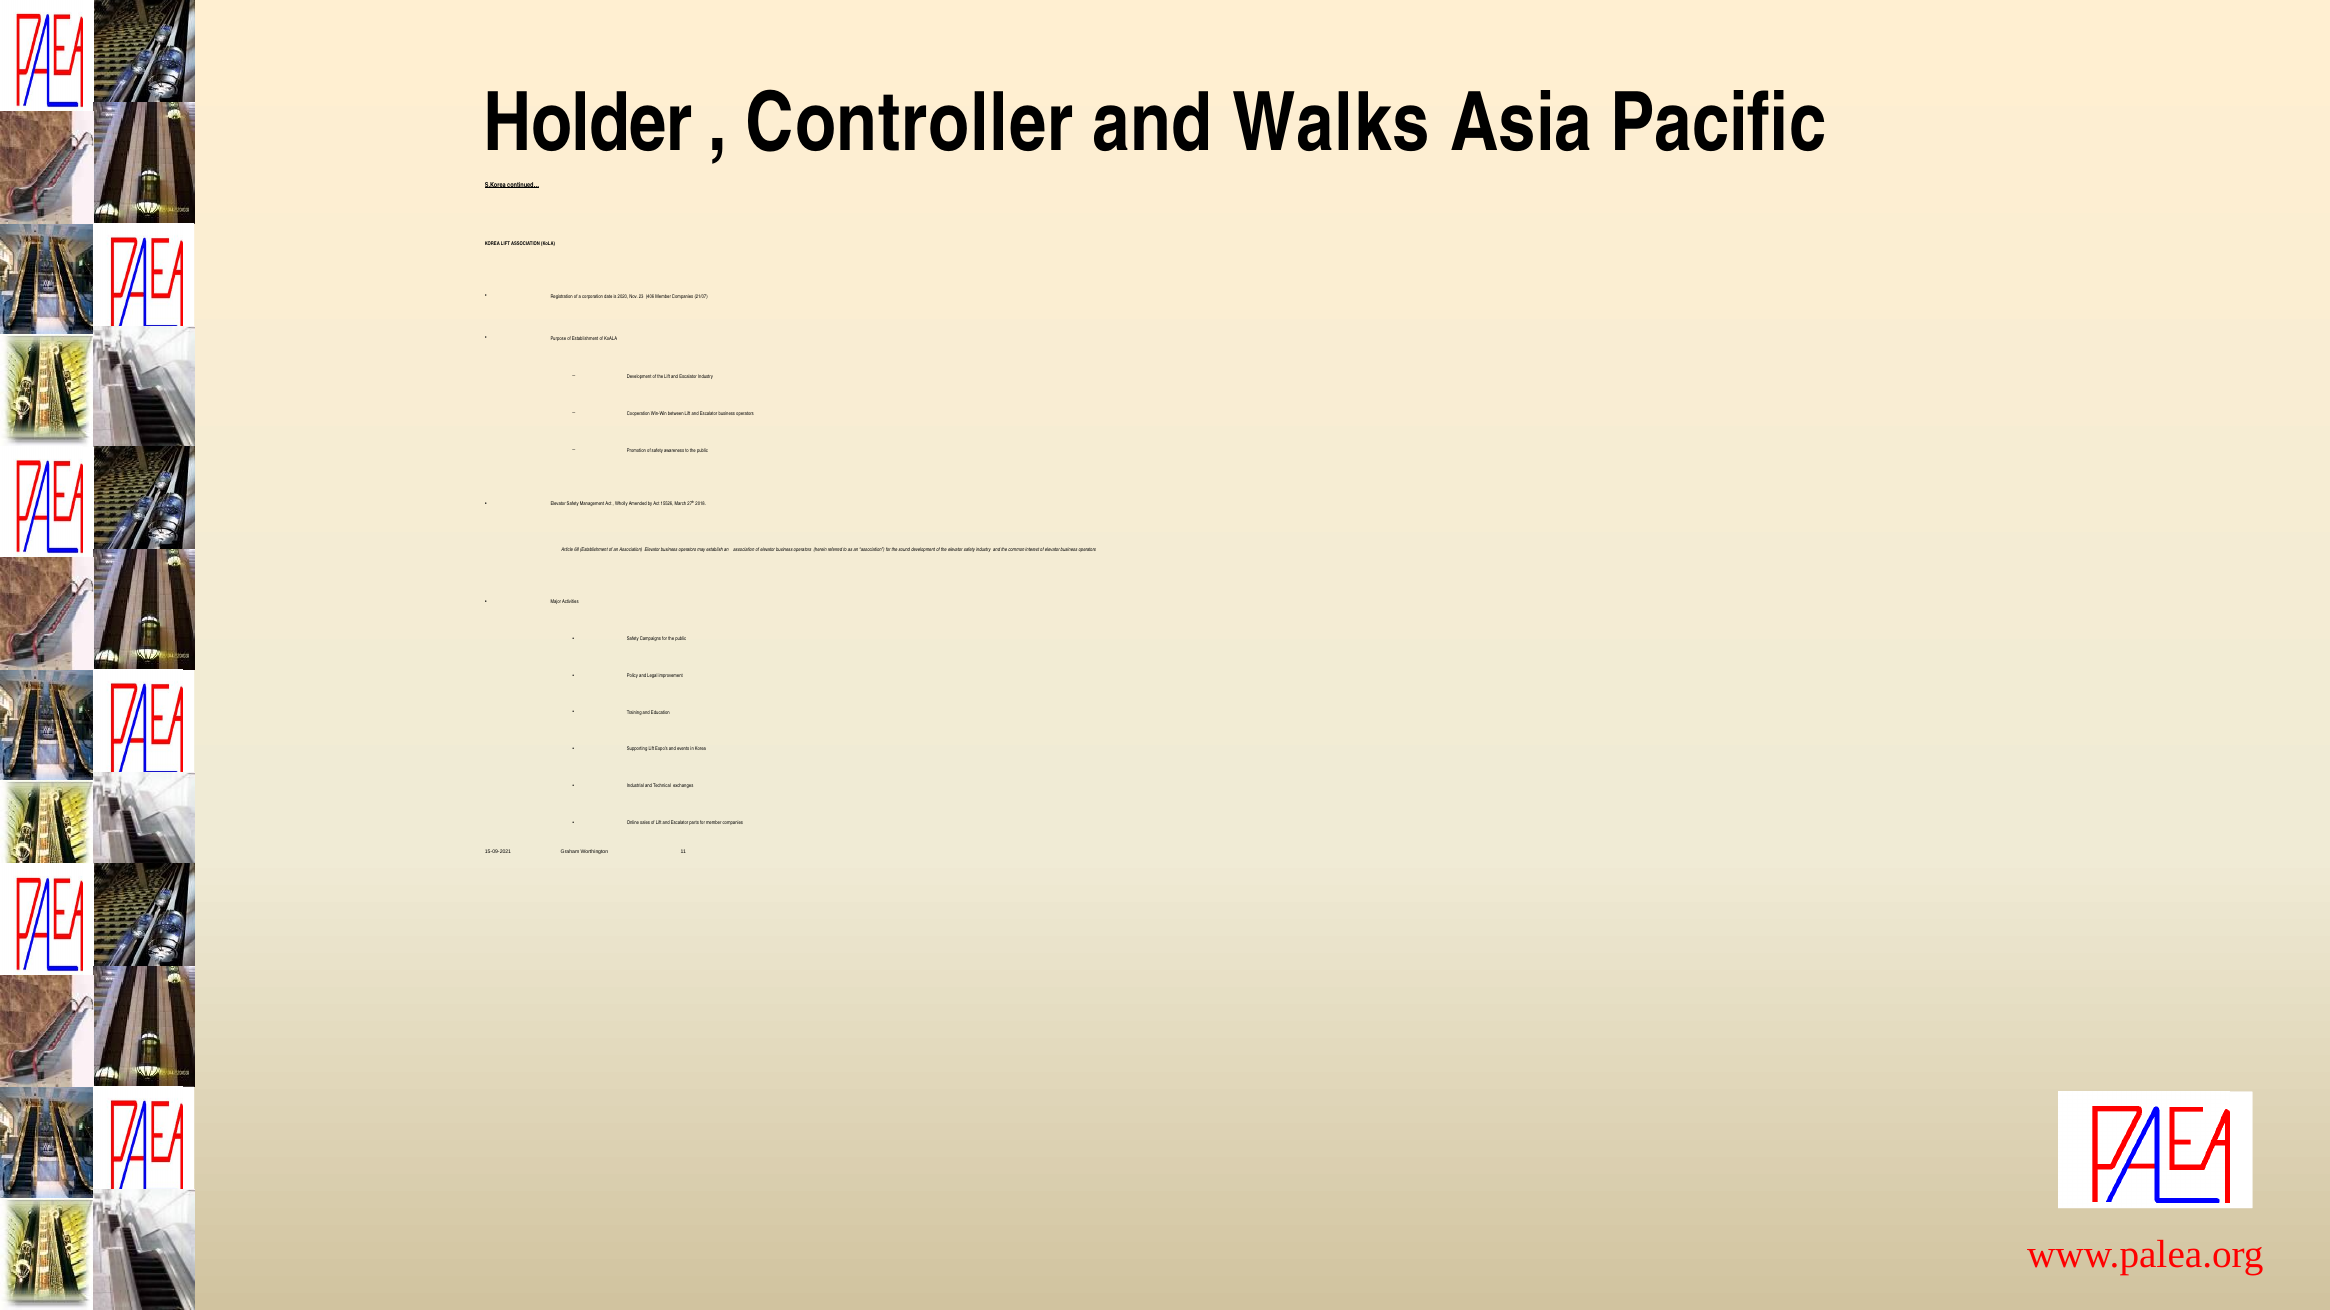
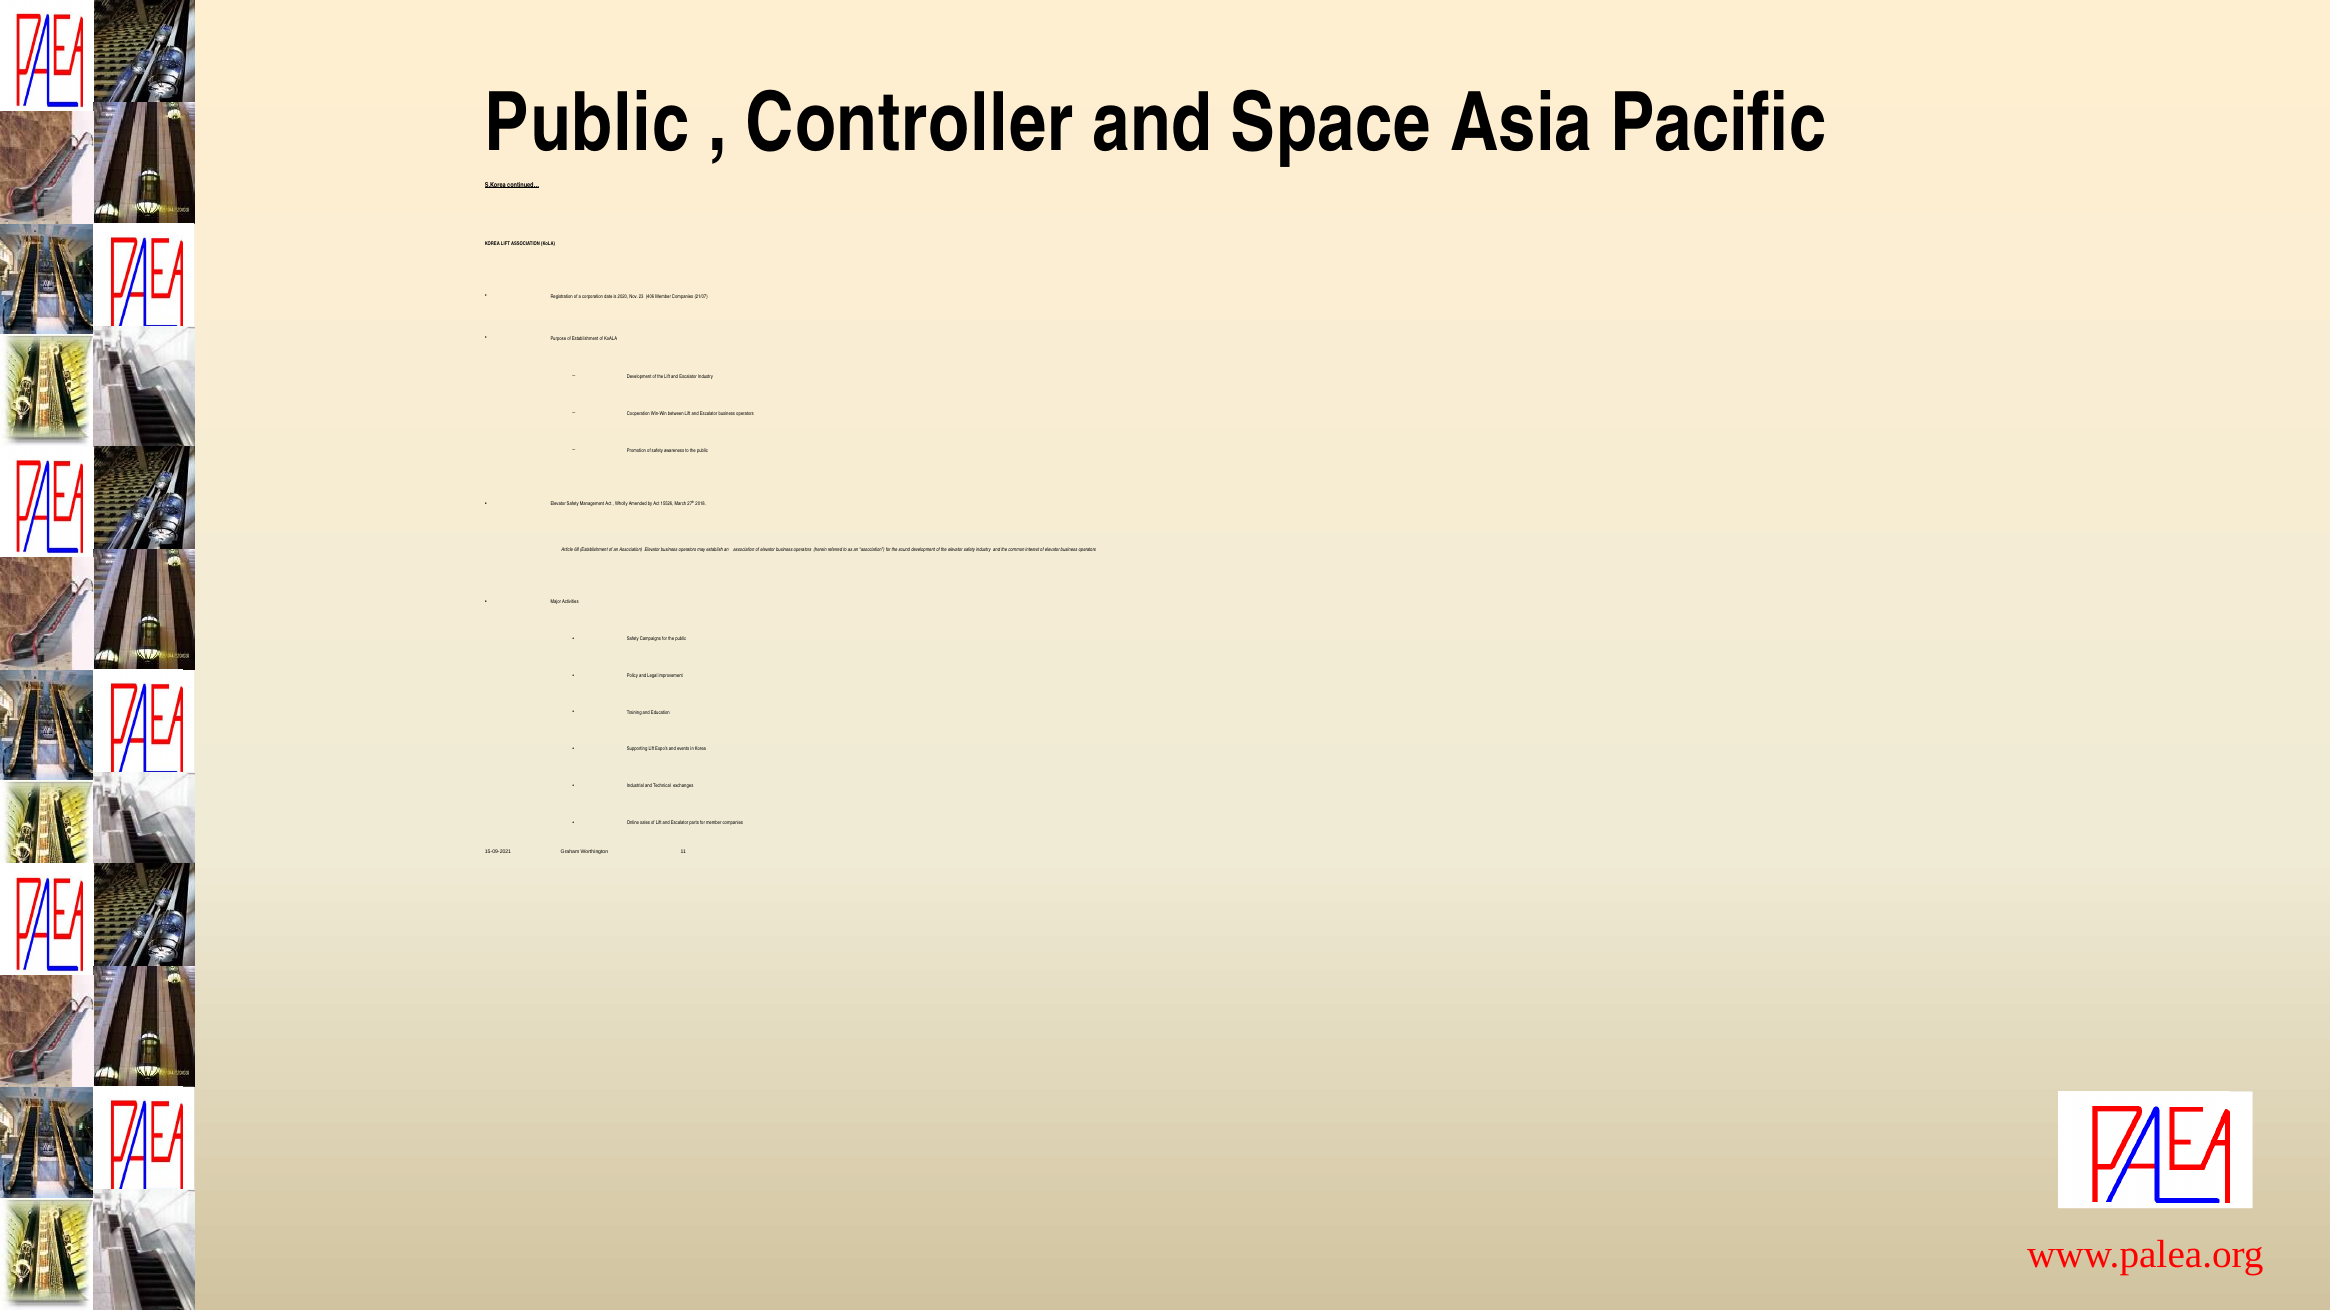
Holder at (588, 124): Holder -> Public
Walks: Walks -> Space
